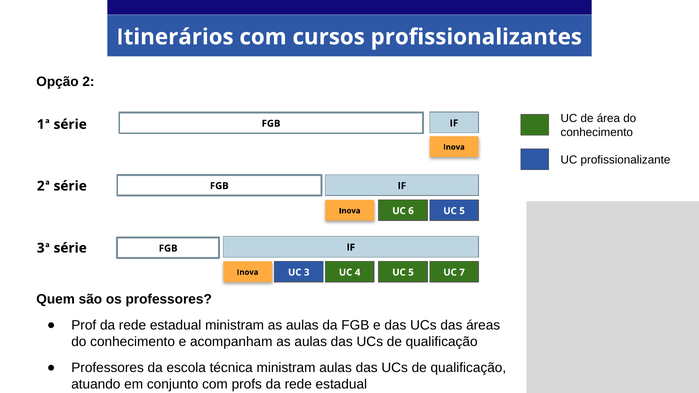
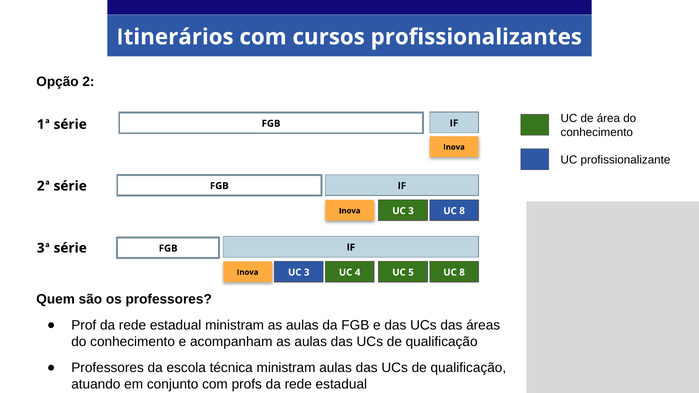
6 at (411, 211): 6 -> 3
5 at (462, 211): 5 -> 8
5 UC 7: 7 -> 8
